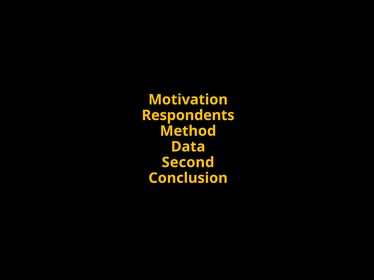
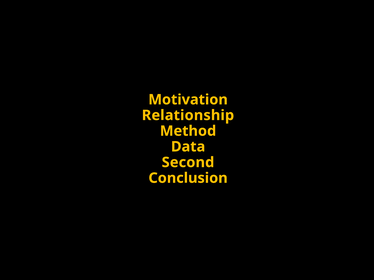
Respondents: Respondents -> Relationship
